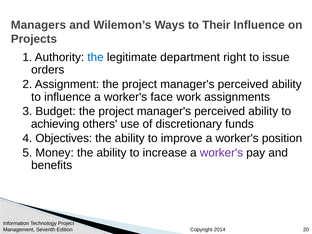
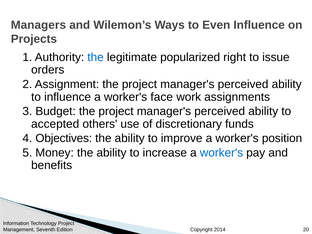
Their: Their -> Even
department: department -> popularized
achieving: achieving -> accepted
worker's at (221, 153) colour: purple -> blue
